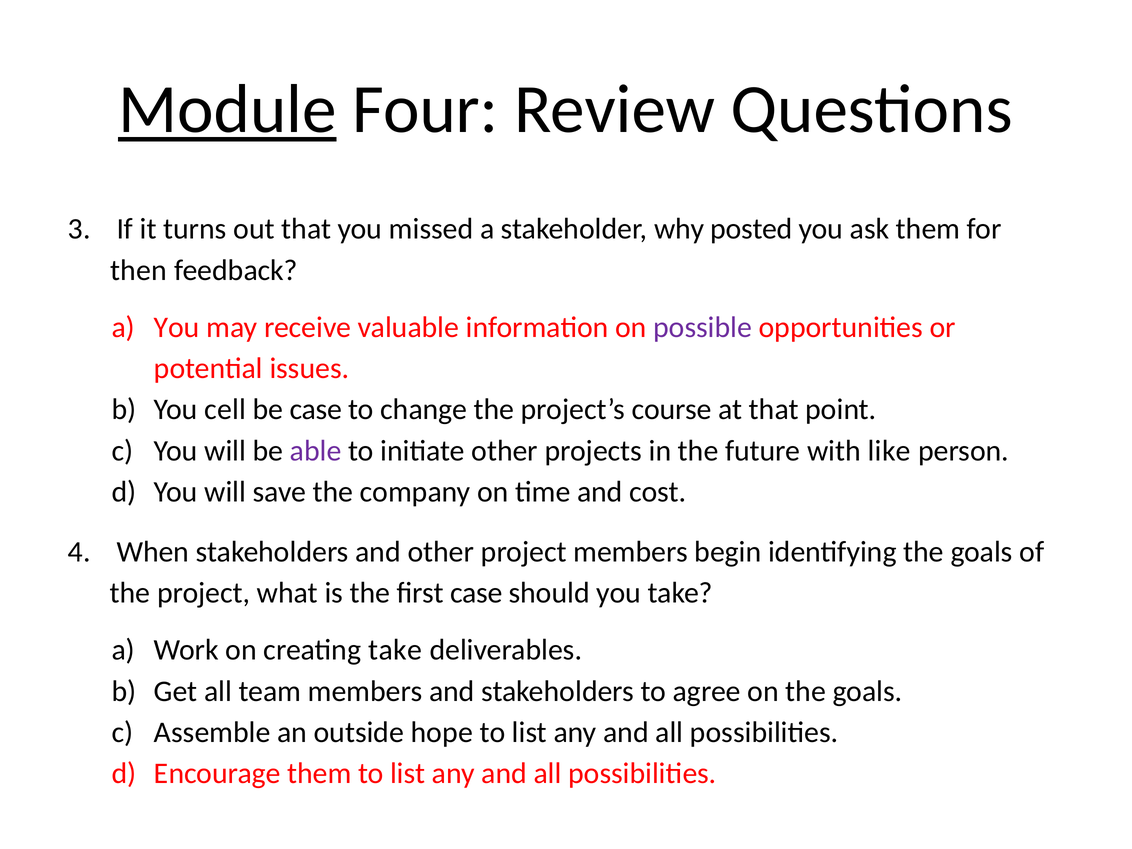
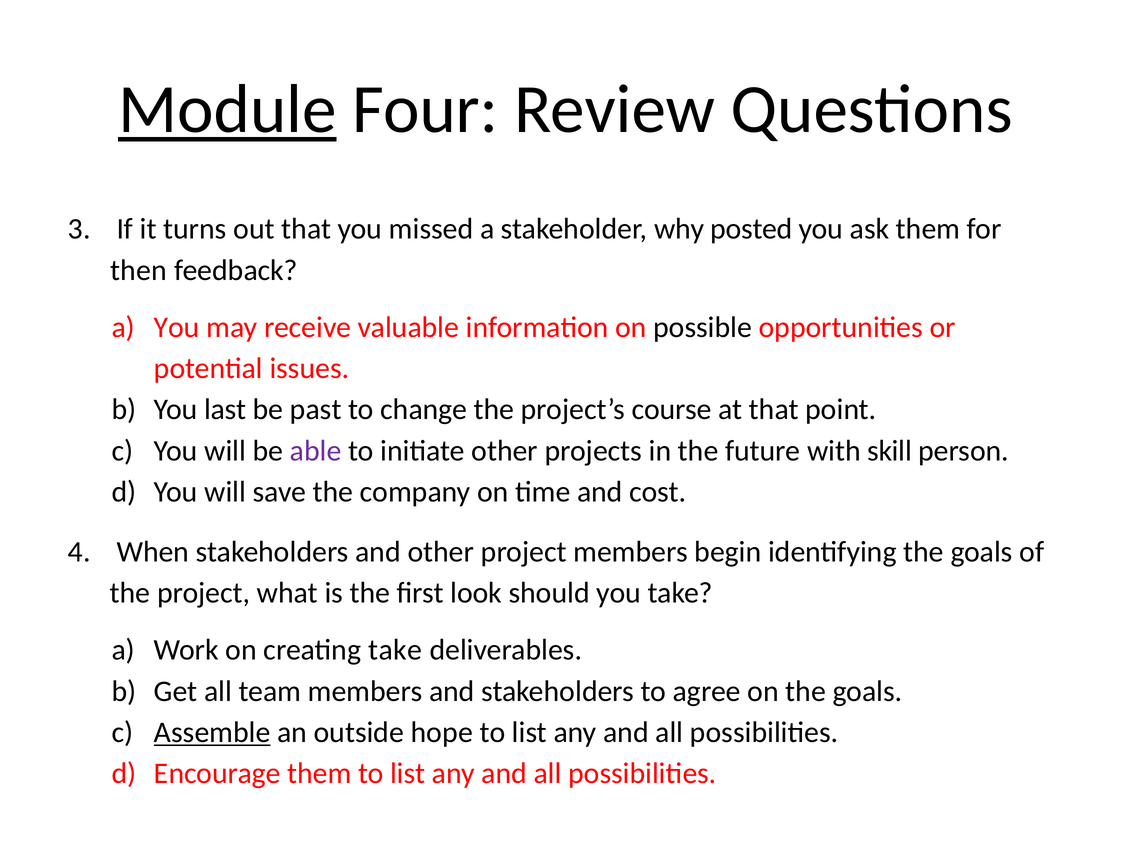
possible colour: purple -> black
cell: cell -> last
be case: case -> past
like: like -> skill
first case: case -> look
Assemble underline: none -> present
